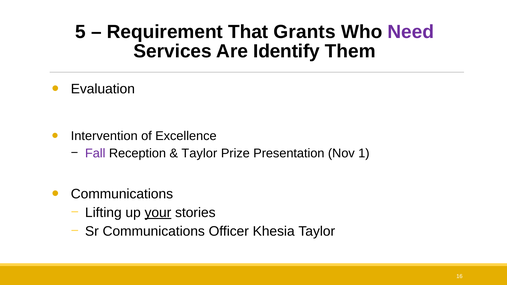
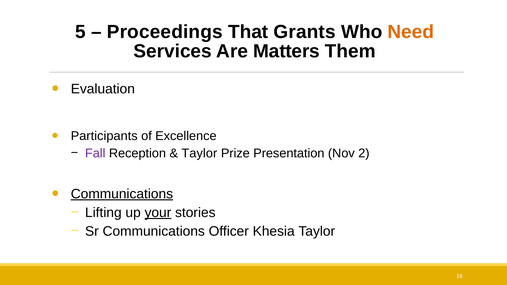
Requirement: Requirement -> Proceedings
Need colour: purple -> orange
Identify: Identify -> Matters
Intervention: Intervention -> Participants
1: 1 -> 2
Communications at (122, 194) underline: none -> present
